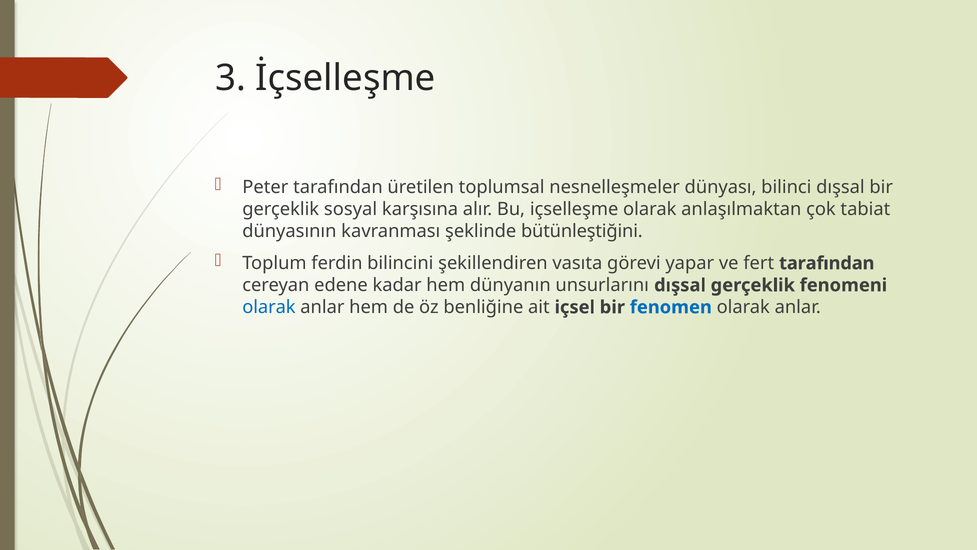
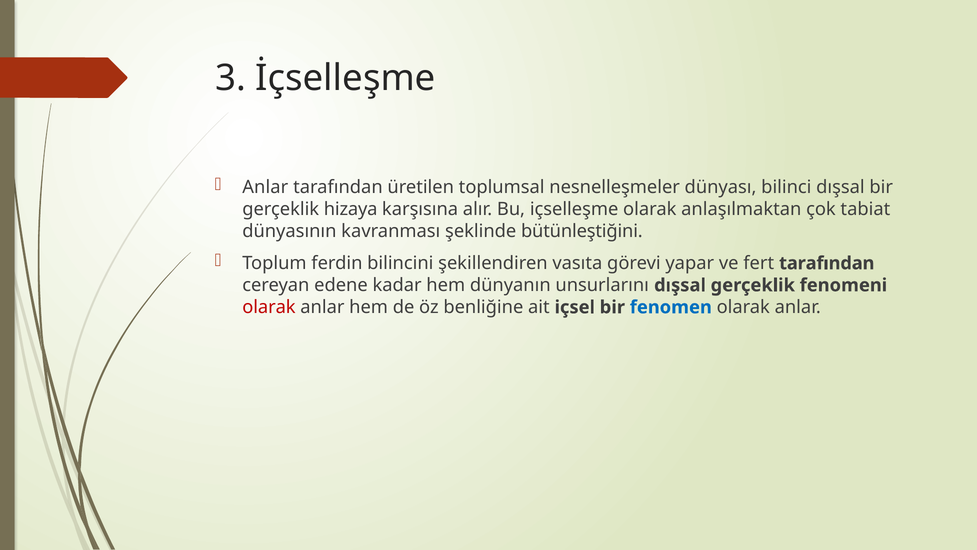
Peter at (265, 187): Peter -> Anlar
sosyal: sosyal -> hizaya
olarak at (269, 307) colour: blue -> red
